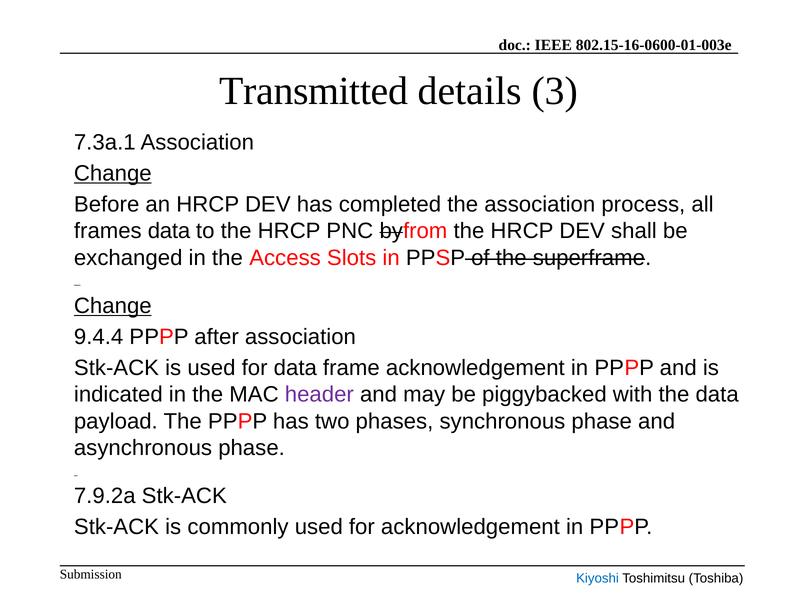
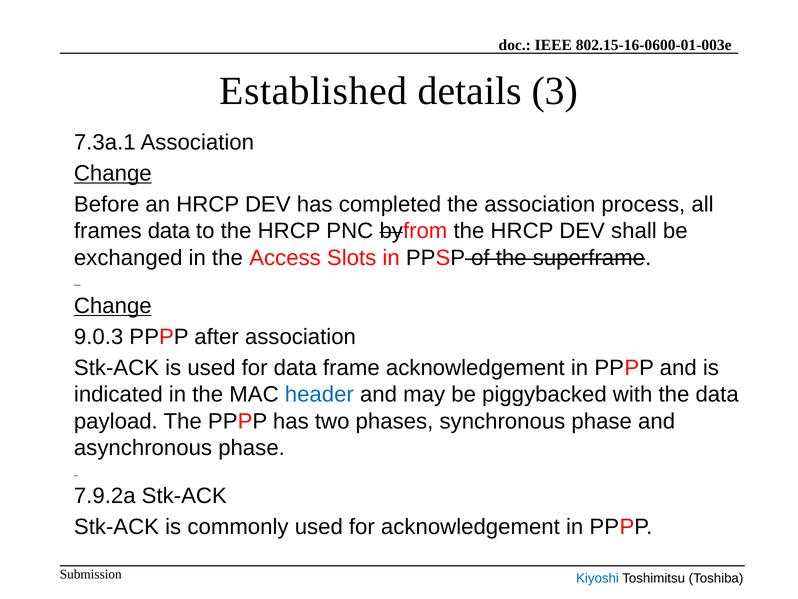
Transmitted: Transmitted -> Established
9.4.4: 9.4.4 -> 9.0.3
header colour: purple -> blue
